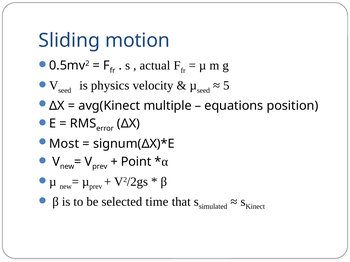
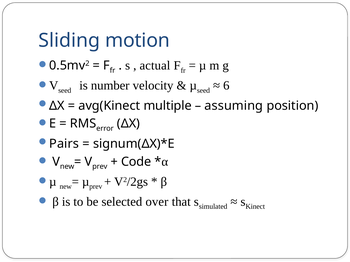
physics: physics -> number
5: 5 -> 6
equations: equations -> assuming
Most: Most -> Pairs
Point: Point -> Code
time: time -> over
